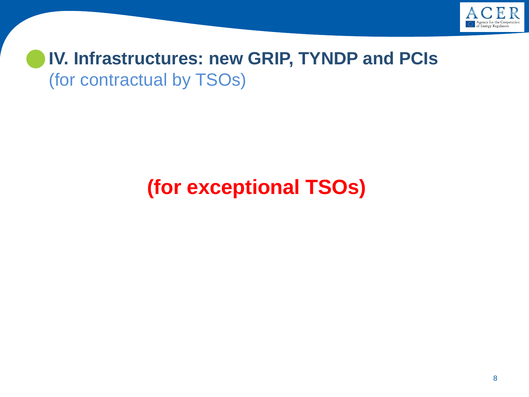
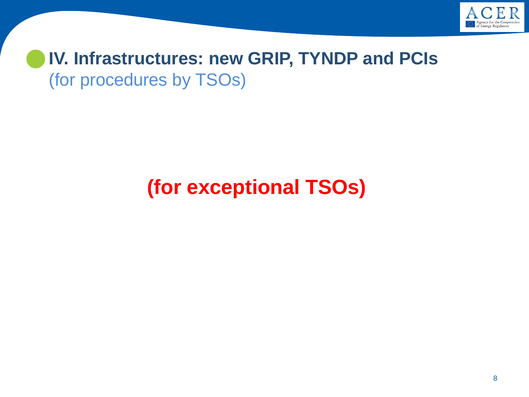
contractual: contractual -> procedures
